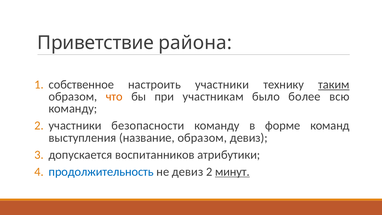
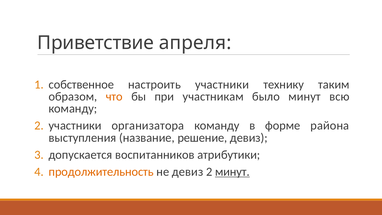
района: района -> апреля
таким underline: present -> none
было более: более -> минут
безопасности: безопасности -> организатора
команд: команд -> района
название образом: образом -> решение
продолжительность colour: blue -> orange
